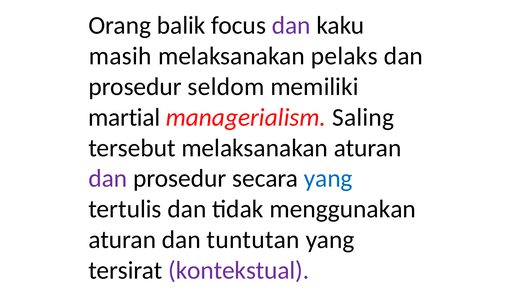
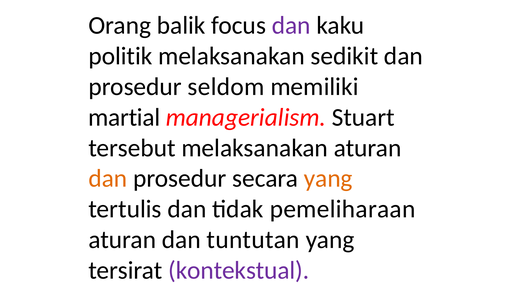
masih: masih -> politik
pelaks: pelaks -> sedikit
Saling: Saling -> Stuart
dan at (108, 178) colour: purple -> orange
yang at (328, 178) colour: blue -> orange
menggunakan: menggunakan -> pemeliharaan
